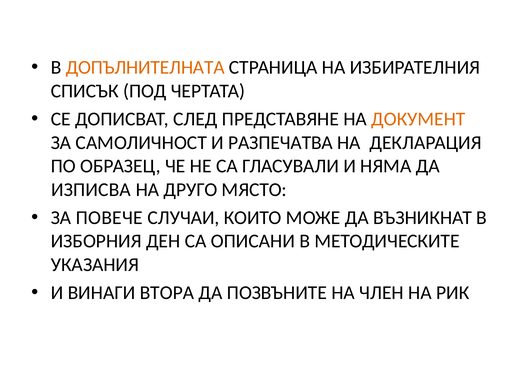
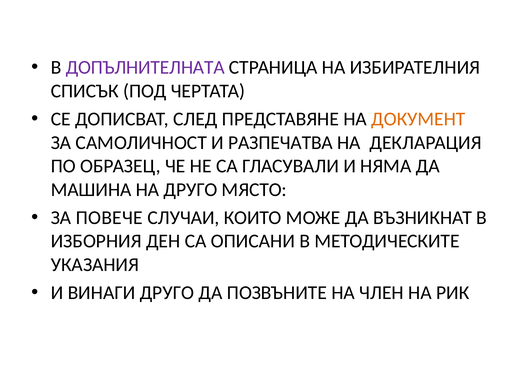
ДОПЪЛНИТЕЛНАТА colour: orange -> purple
ИЗПИСВА: ИЗПИСВА -> МАШИНА
ВИНАГИ ВТОРА: ВТОРА -> ДРУГО
